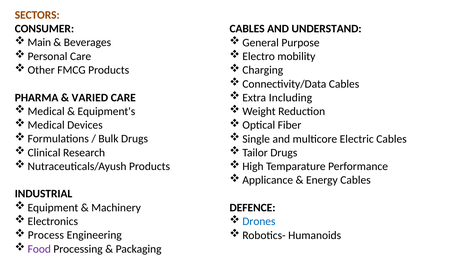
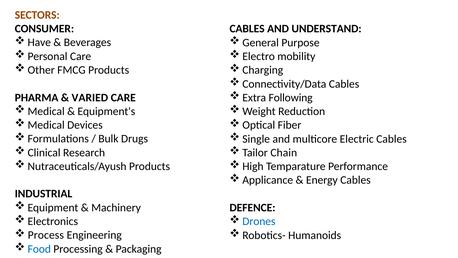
Main: Main -> Have
Including: Including -> Following
Tailor Drugs: Drugs -> Chain
Food colour: purple -> blue
